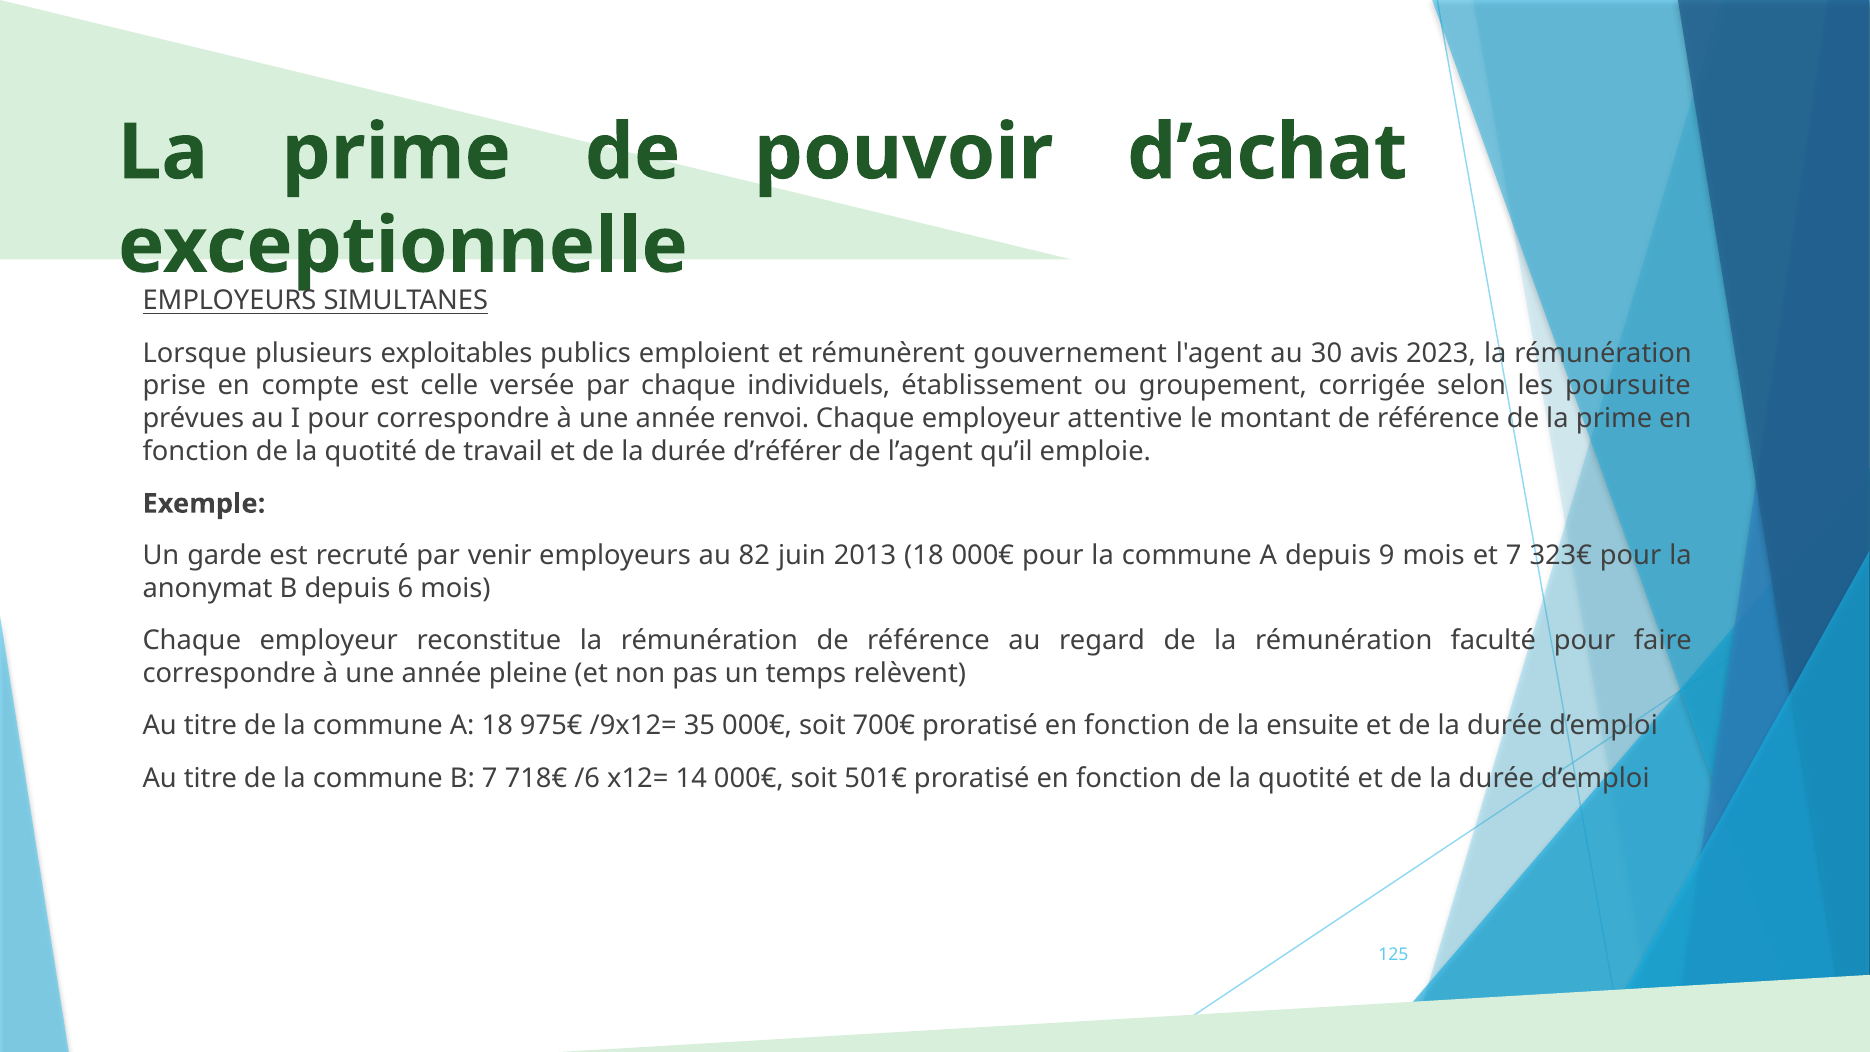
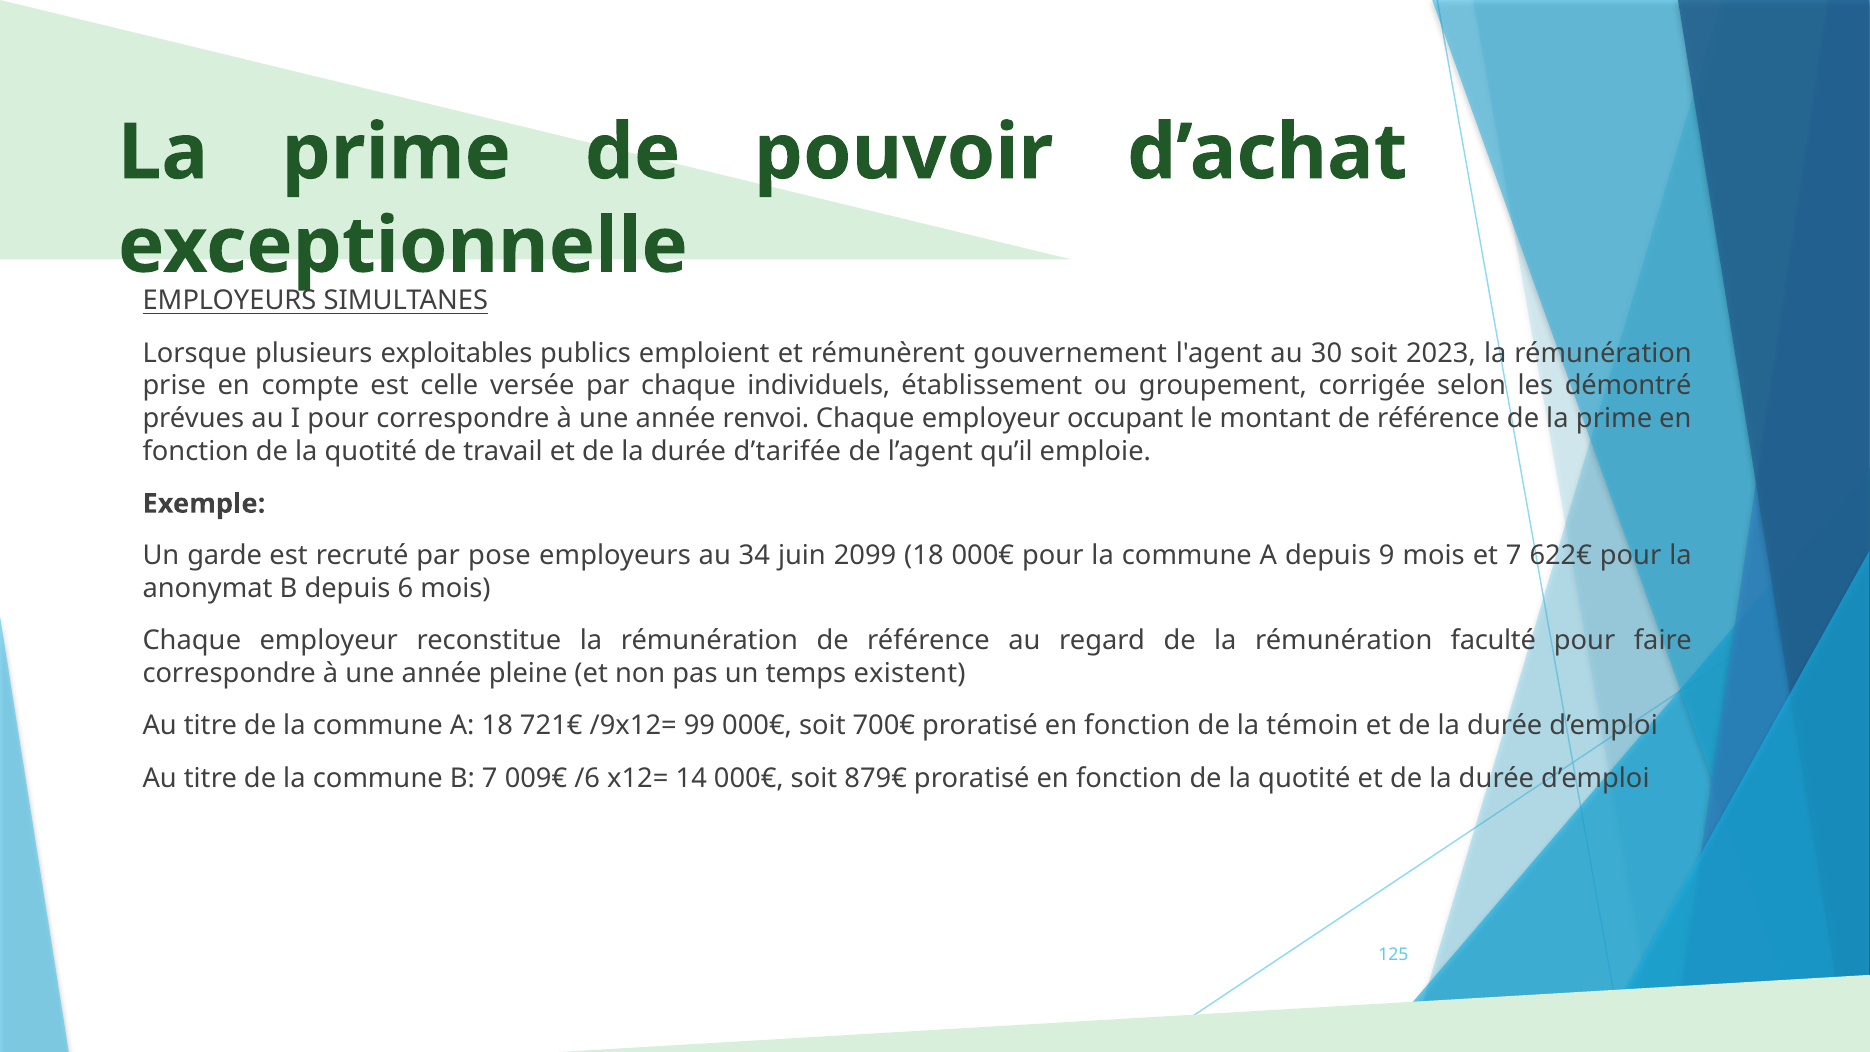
30 avis: avis -> soit
poursuite: poursuite -> démontré
attentive: attentive -> occupant
d’référer: d’référer -> d’tarifée
venir: venir -> pose
82: 82 -> 34
2013: 2013 -> 2099
323€: 323€ -> 622€
relèvent: relèvent -> existent
975€: 975€ -> 721€
35: 35 -> 99
ensuite: ensuite -> témoin
718€: 718€ -> 009€
501€: 501€ -> 879€
